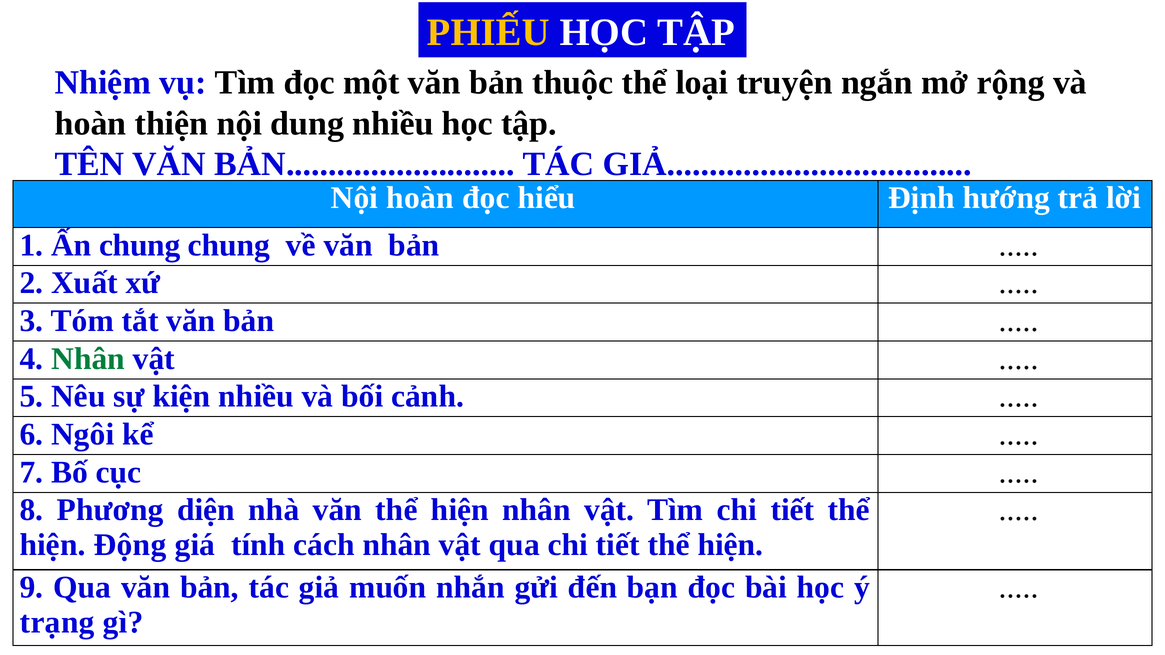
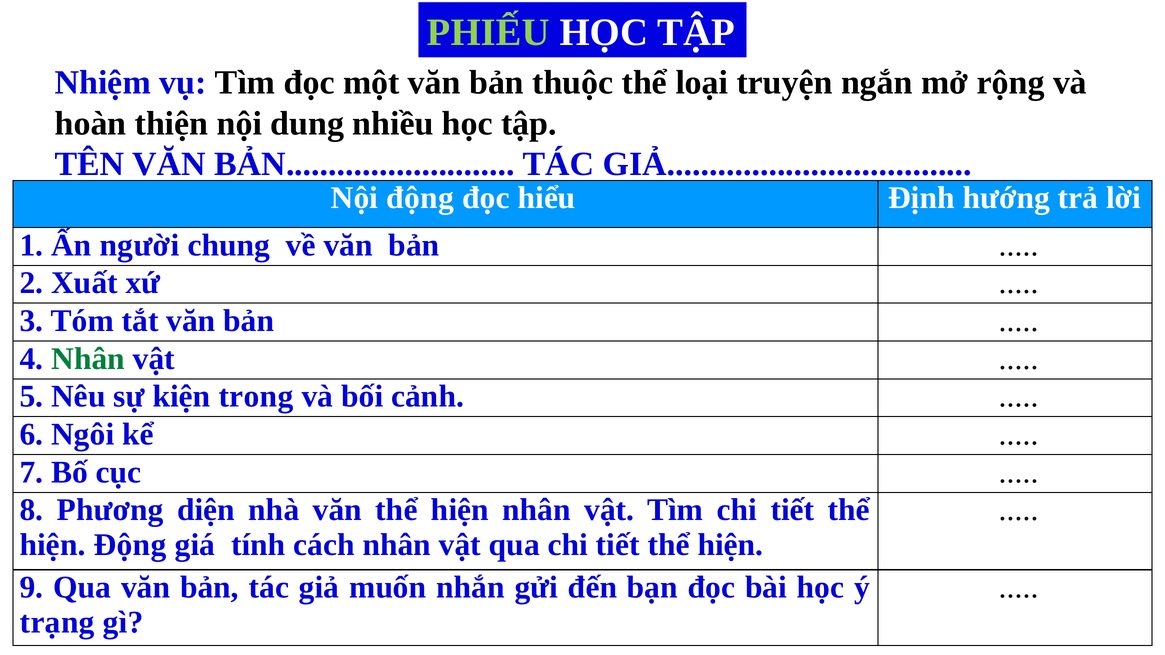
PHIẾU colour: yellow -> light green
Nội hoàn: hoàn -> động
Ấn chung: chung -> người
kiện nhiều: nhiều -> trong
